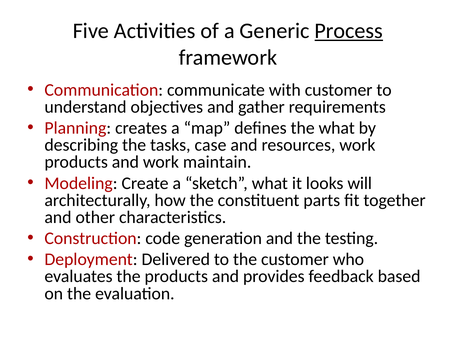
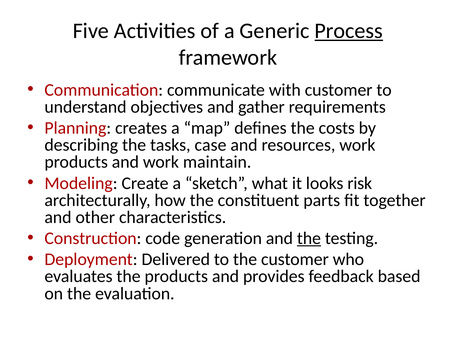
the what: what -> costs
will: will -> risk
the at (309, 238) underline: none -> present
